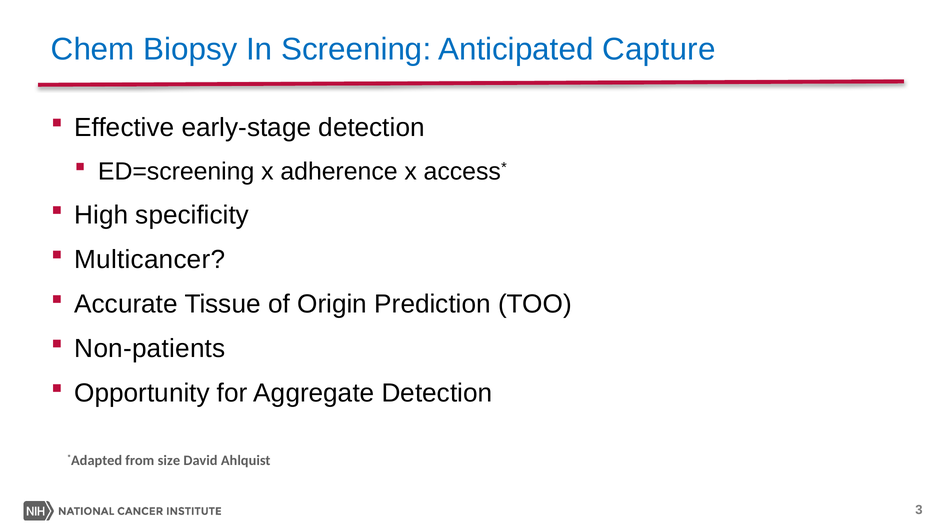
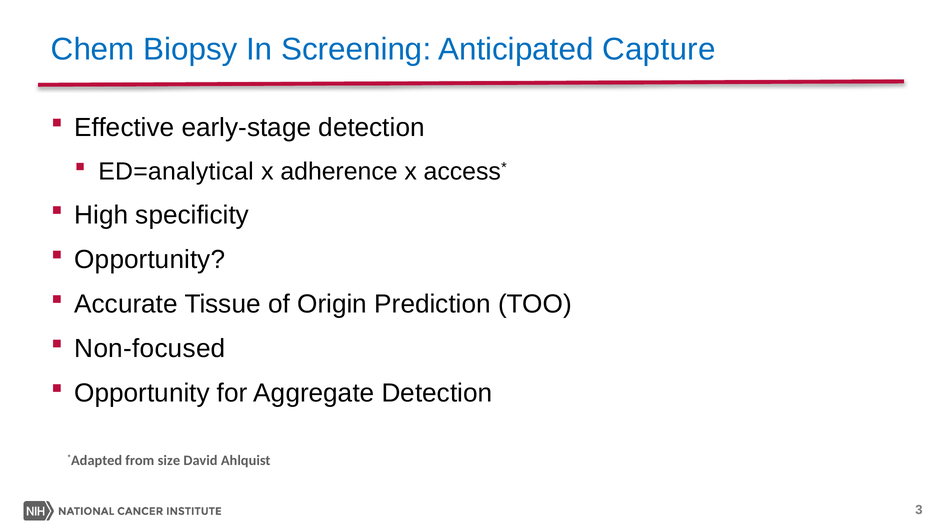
ED=screening: ED=screening -> ED=analytical
Multicancer at (150, 260): Multicancer -> Opportunity
Non-patients: Non-patients -> Non-focused
